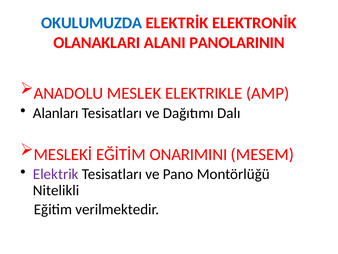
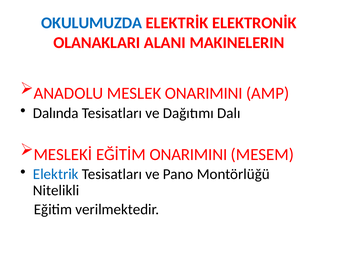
PANOLARININ: PANOLARININ -> MAKINELERIN
MESLEK ELEKTRIKLE: ELEKTRIKLE -> ONARIMINI
Alanları: Alanları -> Dalında
Elektrik colour: purple -> blue
